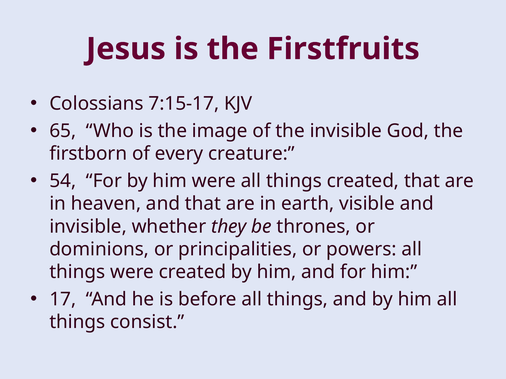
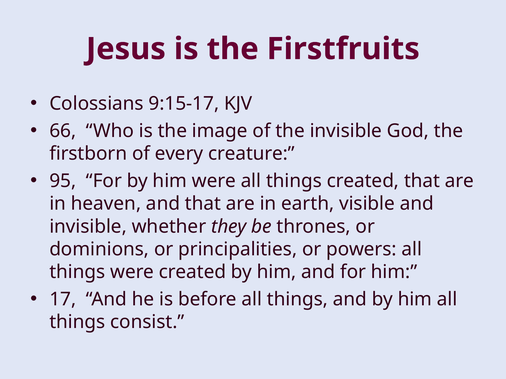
7:15-17: 7:15-17 -> 9:15-17
65: 65 -> 66
54: 54 -> 95
